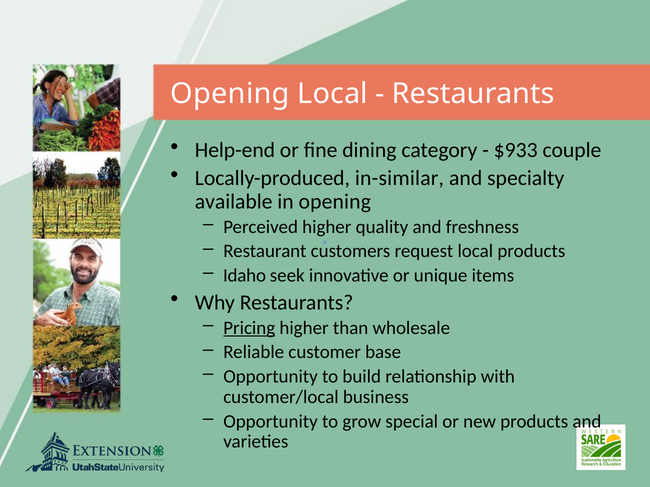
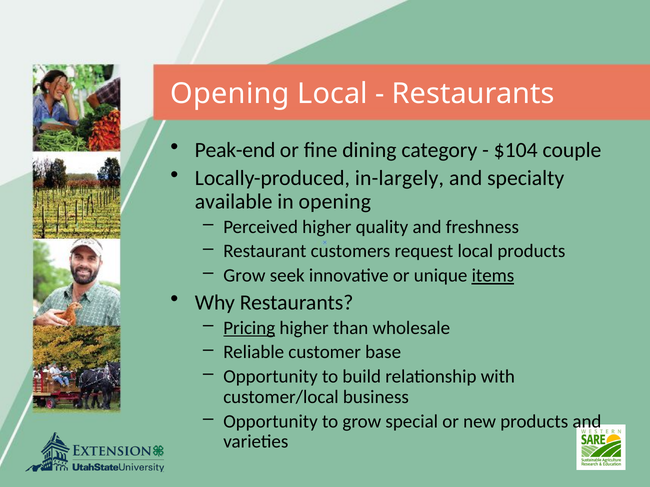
Help-end: Help-end -> Peak-end
$933: $933 -> $104
in-similar: in-similar -> in-largely
Idaho at (245, 276): Idaho -> Grow
items underline: none -> present
